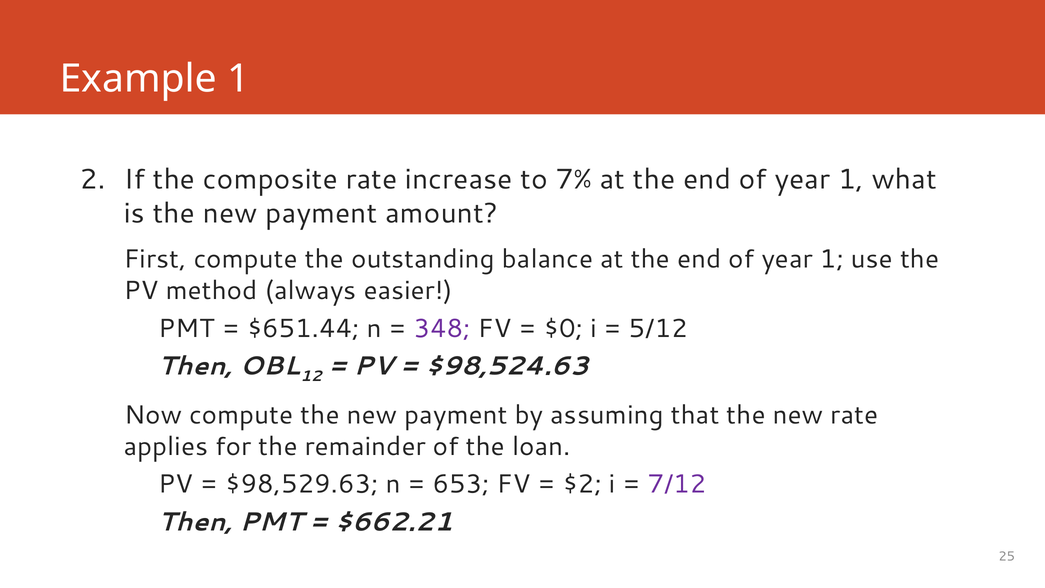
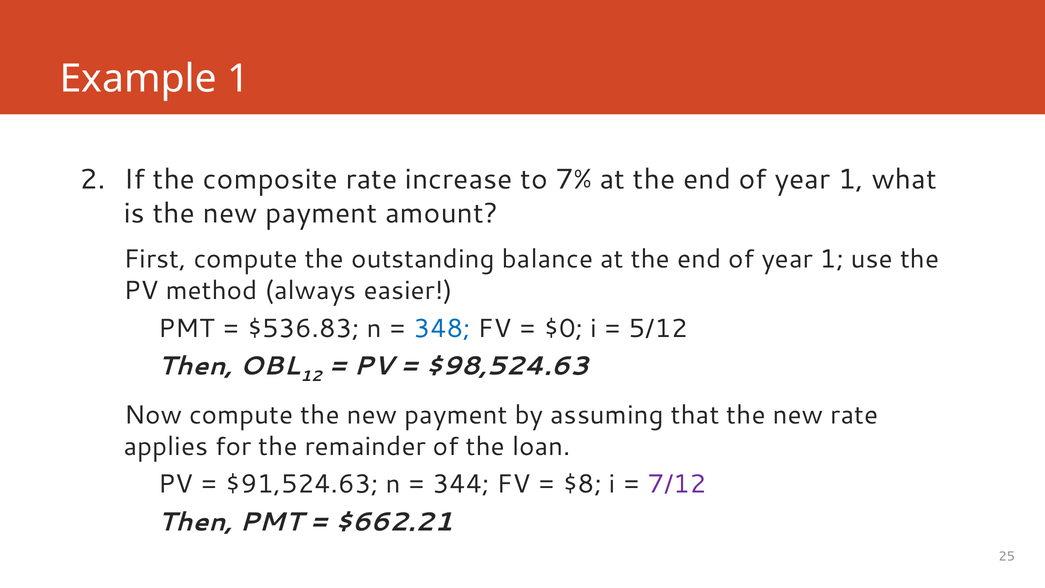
$651.44: $651.44 -> $536.83
348 colour: purple -> blue
$98,529.63: $98,529.63 -> $91,524.63
653: 653 -> 344
$2: $2 -> $8
